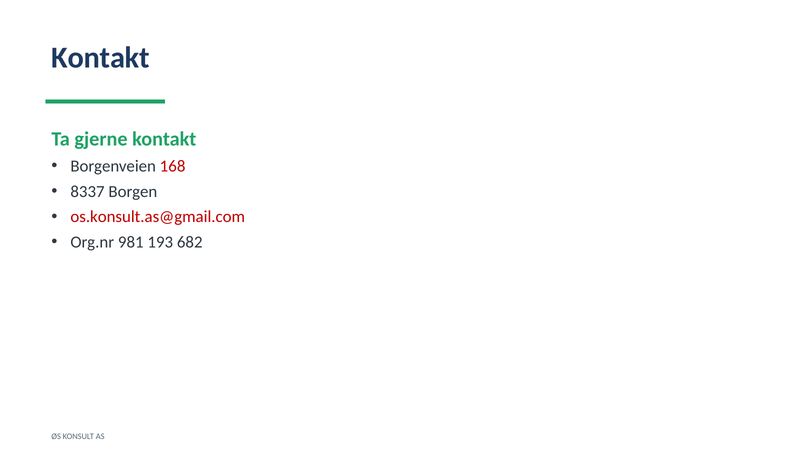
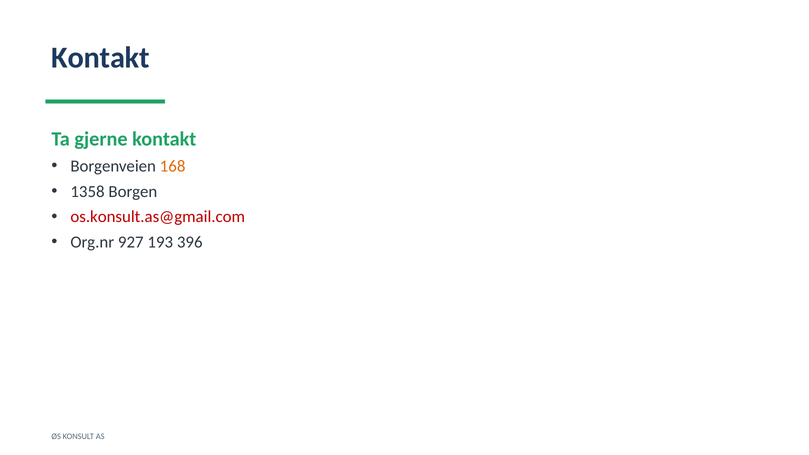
168 colour: red -> orange
8337: 8337 -> 1358
981: 981 -> 927
682: 682 -> 396
